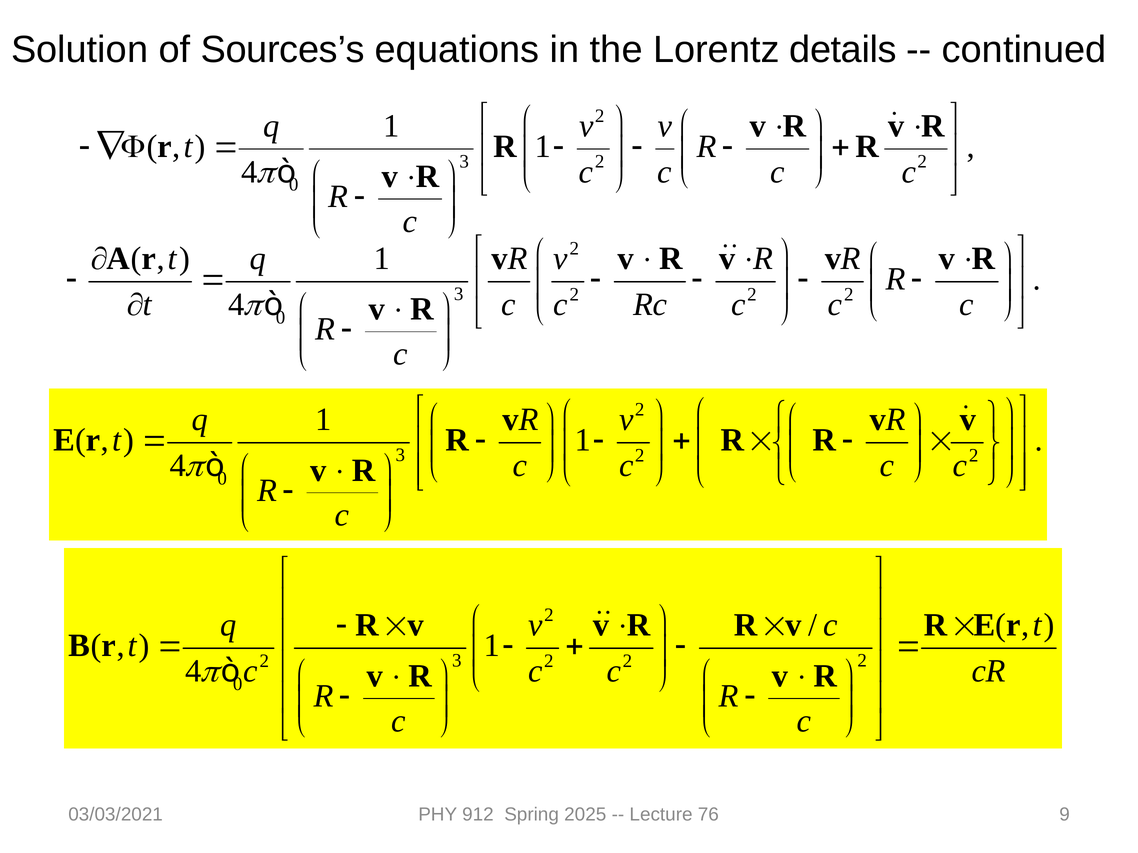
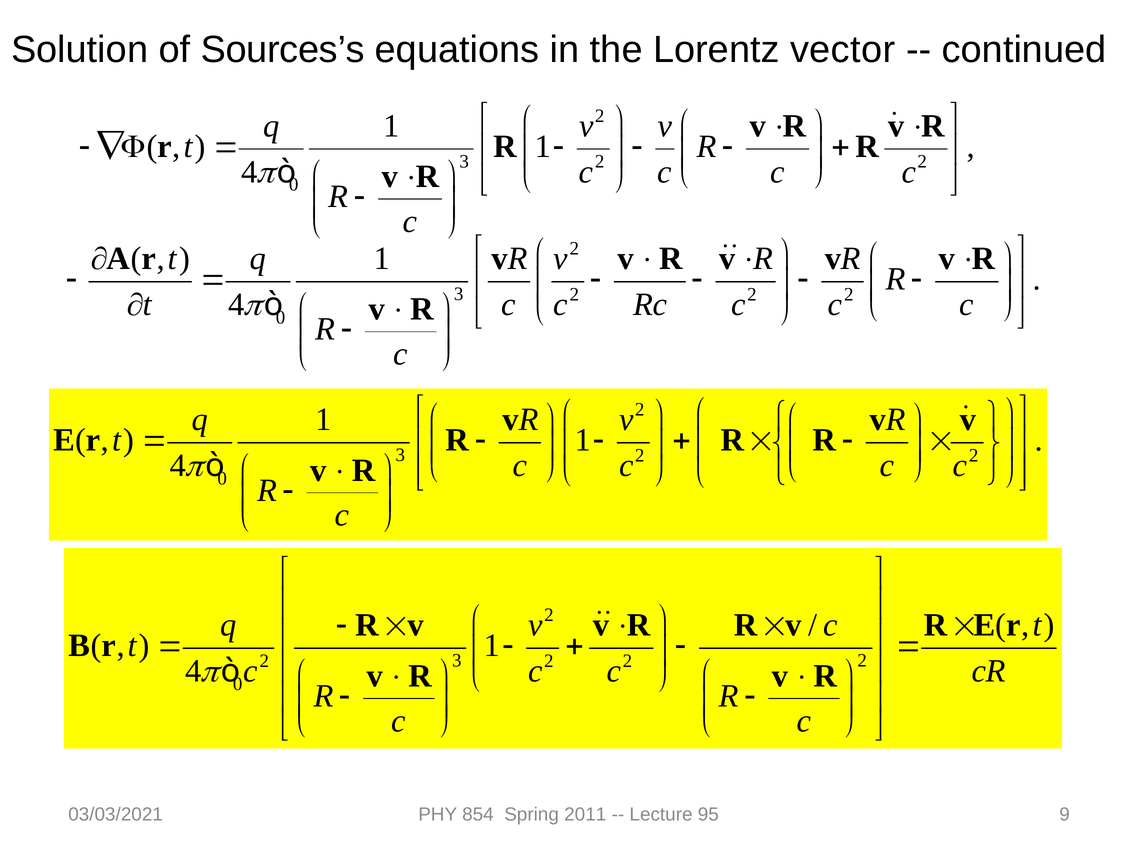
details: details -> vector
912: 912 -> 854
2025: 2025 -> 2011
76: 76 -> 95
